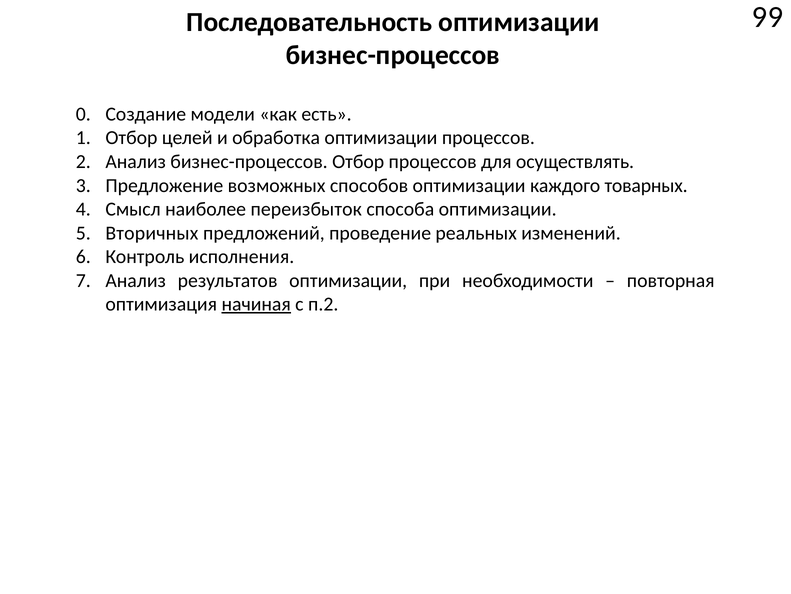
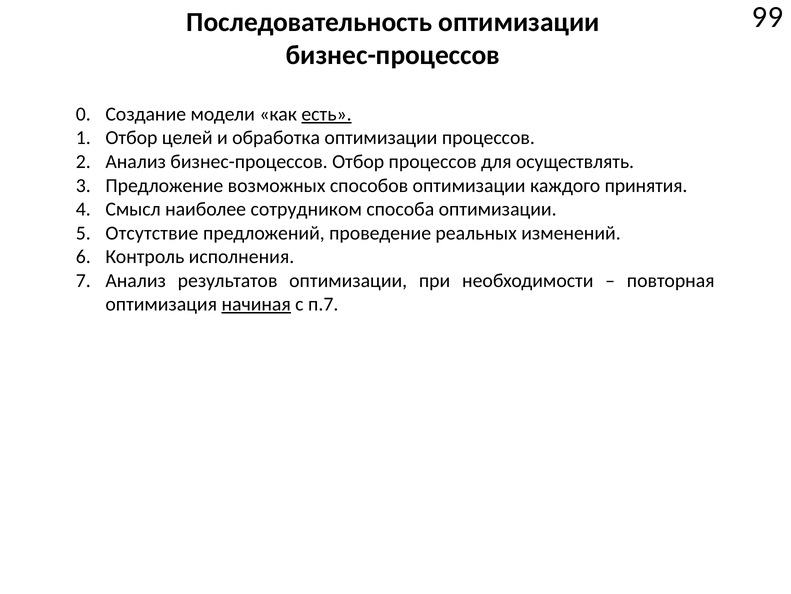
есть underline: none -> present
товарных: товарных -> принятия
переизбыток: переизбыток -> сотрудником
Вторичных: Вторичных -> Отсутствие
п.2: п.2 -> п.7
